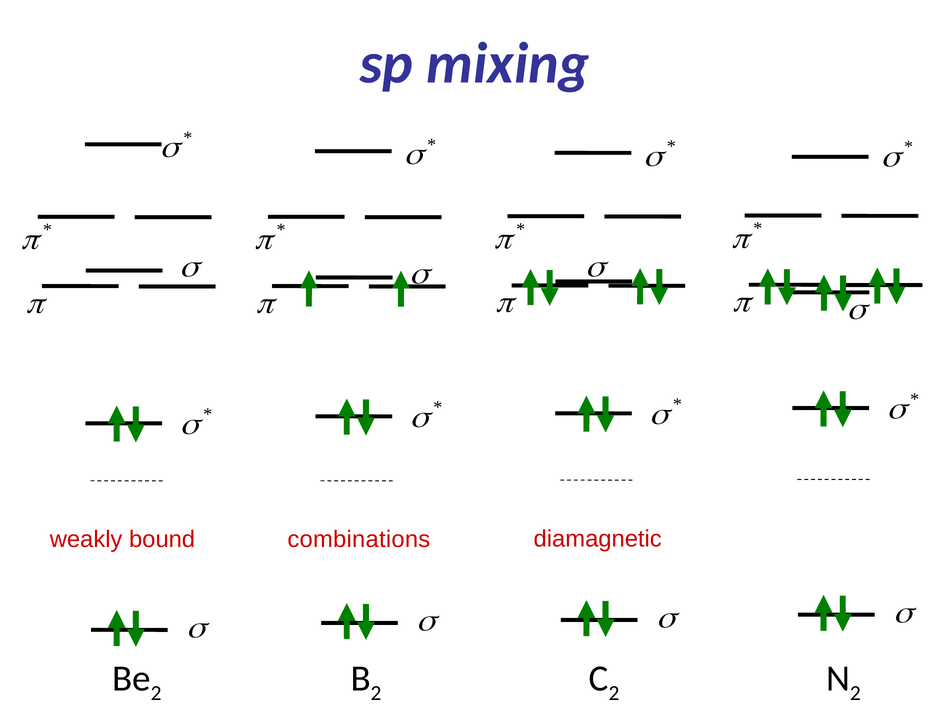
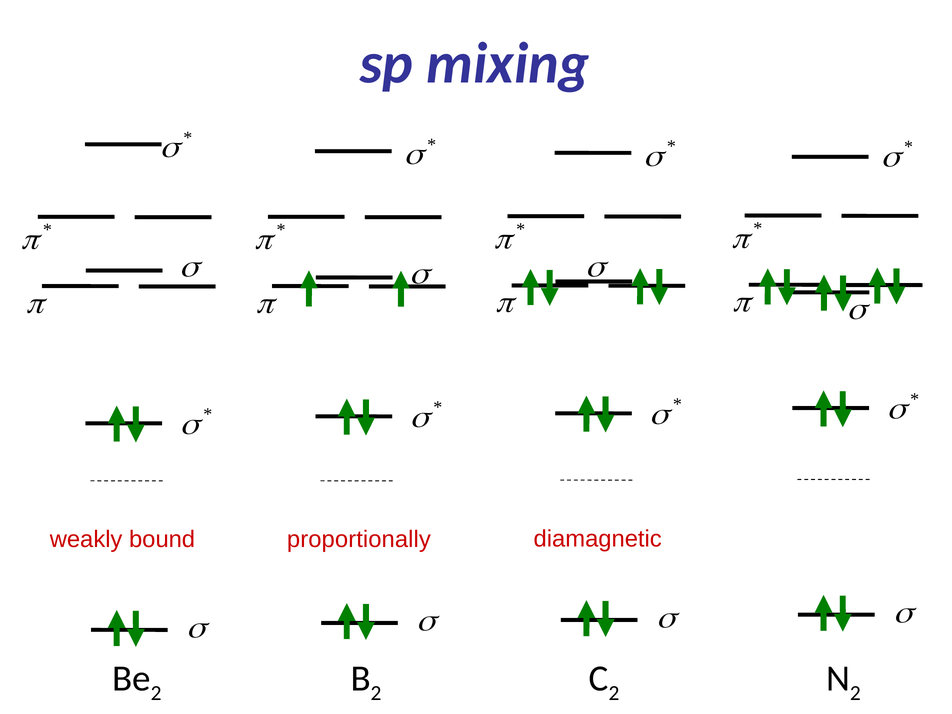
combinations: combinations -> proportionally
